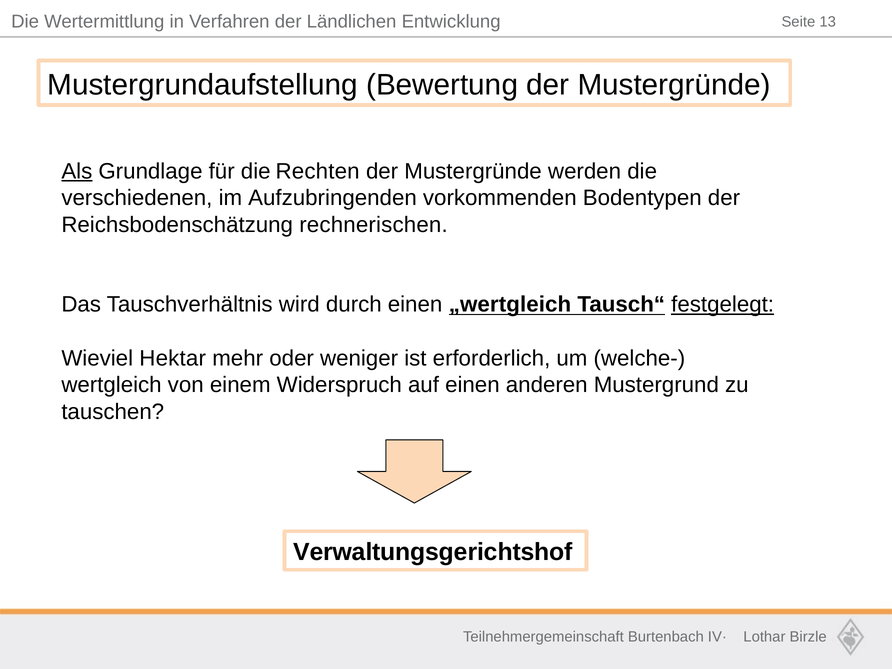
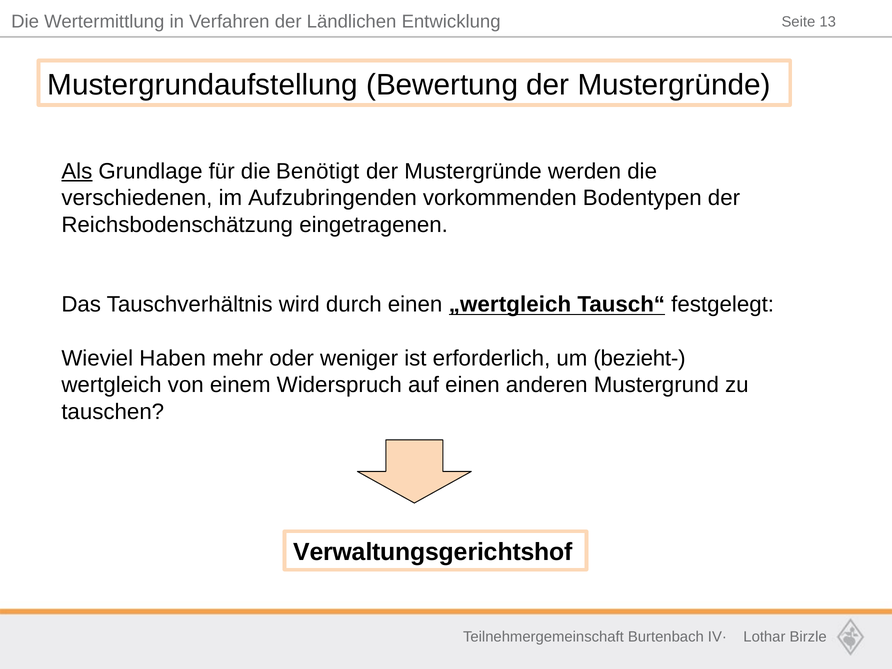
Rechten: Rechten -> Benötigt
rechnerischen: rechnerischen -> eingetragenen
festgelegt underline: present -> none
Hektar: Hektar -> Haben
welche-: welche- -> bezieht-
